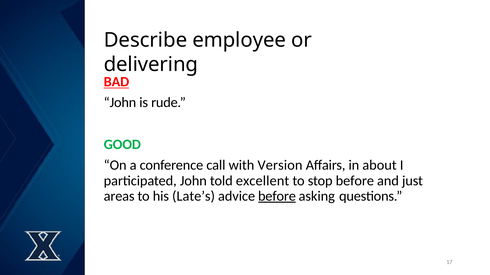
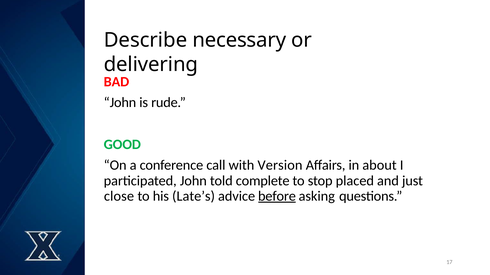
employee: employee -> necessary
BAD underline: present -> none
excellent: excellent -> complete
stop before: before -> placed
areas: areas -> close
